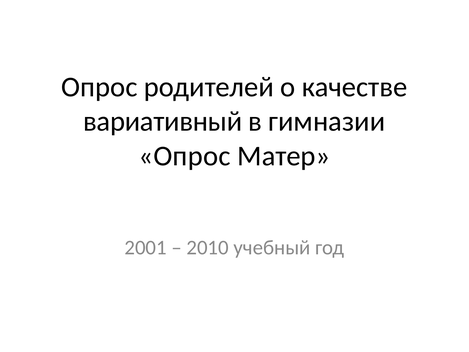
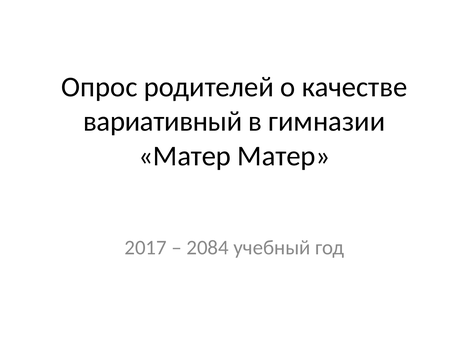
Опрос at (185, 156): Опрос -> Матер
2001: 2001 -> 2017
2010: 2010 -> 2084
